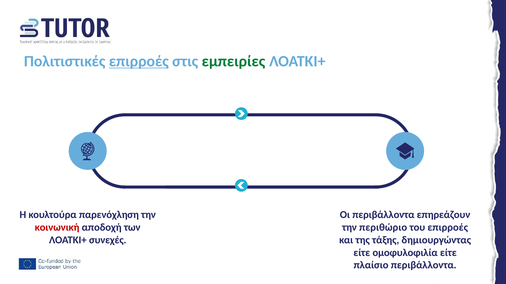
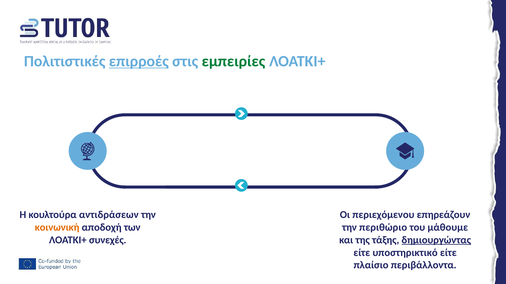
παρενόχληση: παρενόχληση -> αντιδράσεων
Οι περιβάλλοντα: περιβάλλοντα -> περιεχόμενου
κοινωνική colour: red -> orange
του επιρροές: επιρροές -> μάθουμε
δημιουργώντας underline: none -> present
ομοφυλοφιλία: ομοφυλοφιλία -> υποστηρικτικό
